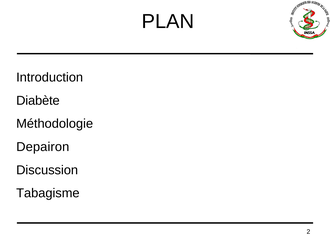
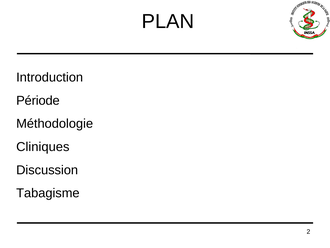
Diabète: Diabète -> Période
Depairon: Depairon -> Cliniques
